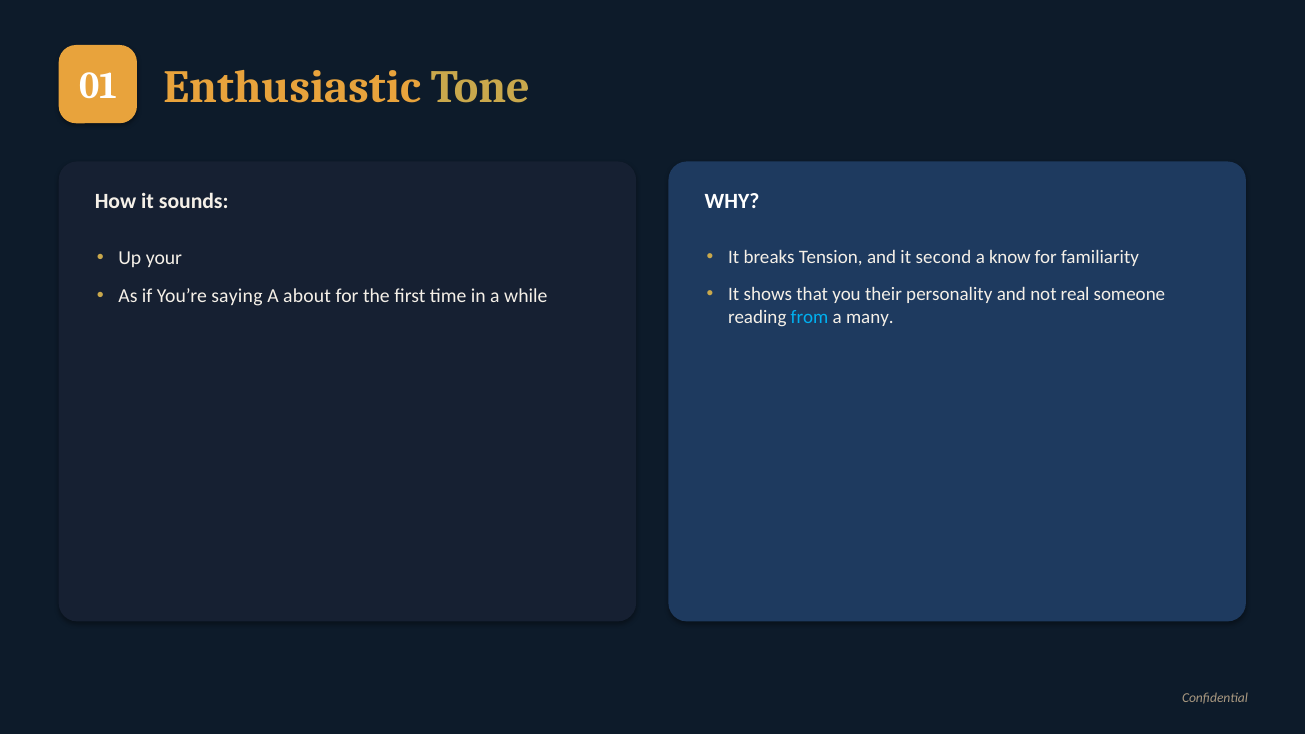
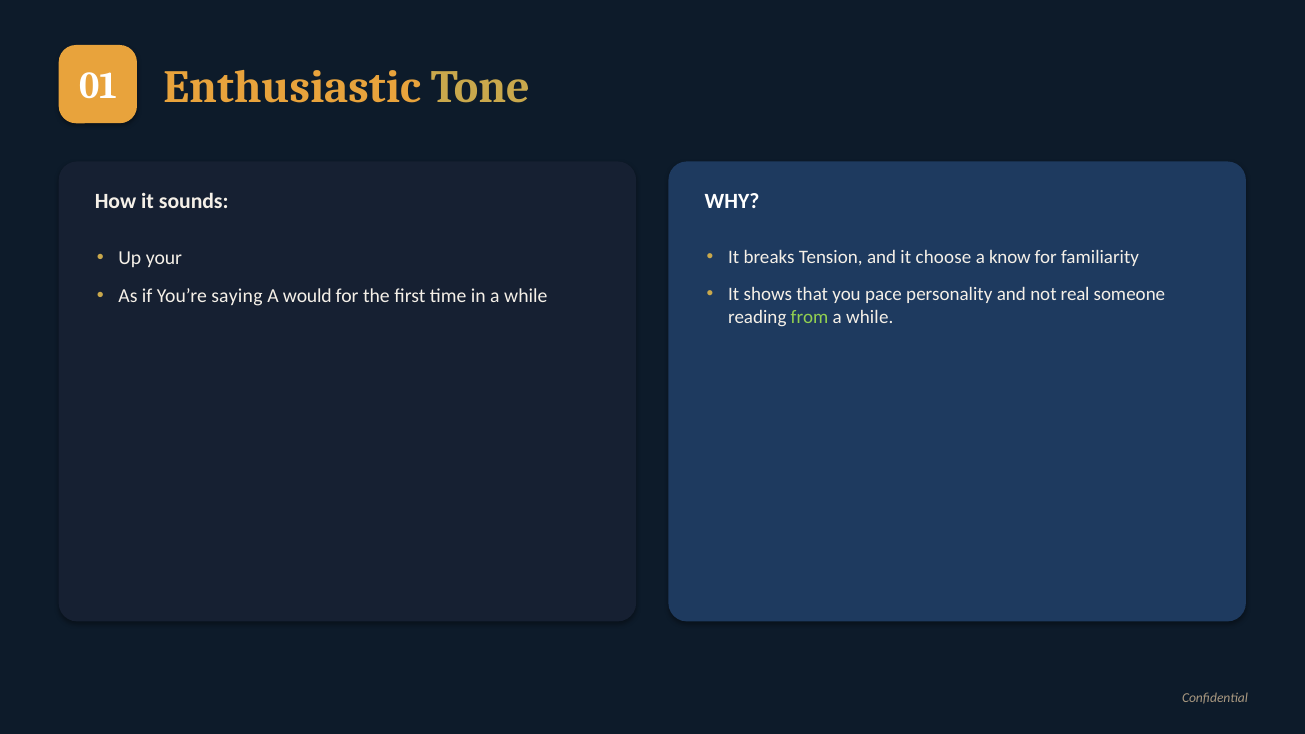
second: second -> choose
their: their -> pace
about: about -> would
from colour: light blue -> light green
many at (870, 318): many -> while
